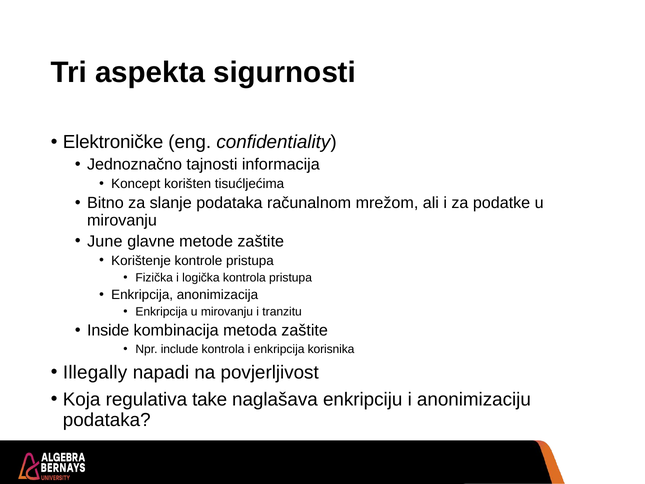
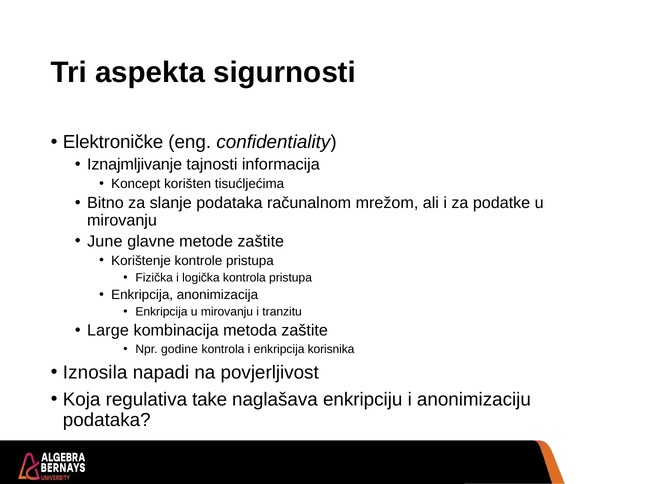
Jednoznačno: Jednoznačno -> Iznajmljivanje
Inside: Inside -> Large
include: include -> godine
Illegally: Illegally -> Iznosila
